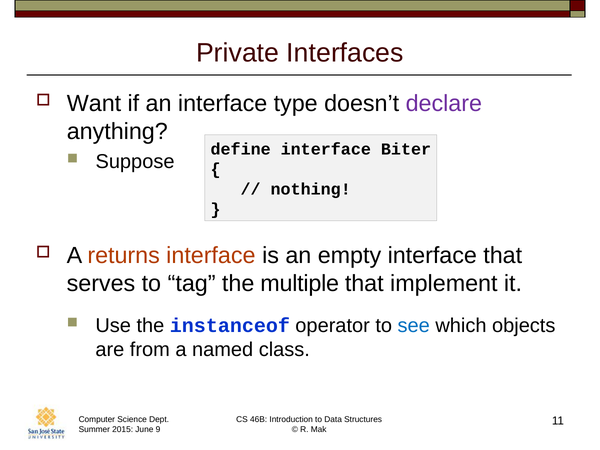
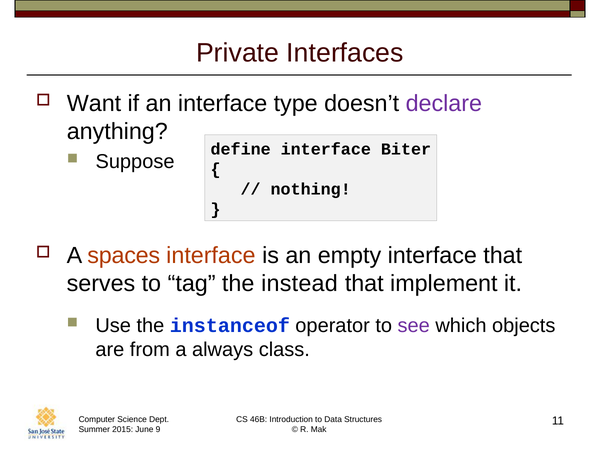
returns: returns -> spaces
multiple: multiple -> instead
see colour: blue -> purple
named: named -> always
